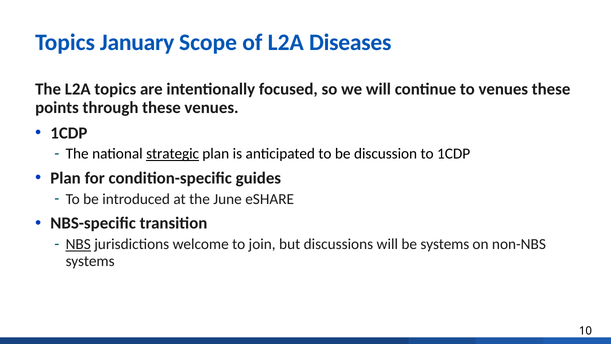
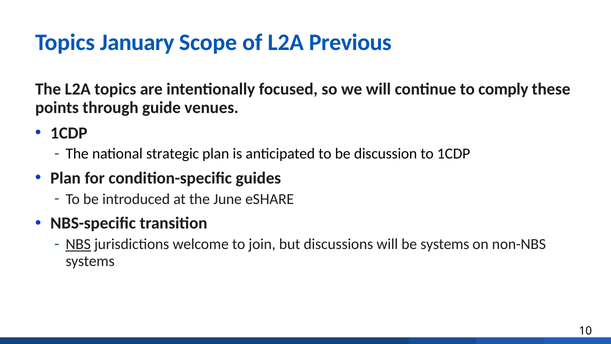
Diseases: Diseases -> Previous
to venues: venues -> comply
through these: these -> guide
strategic underline: present -> none
